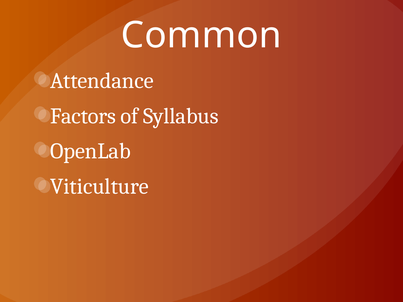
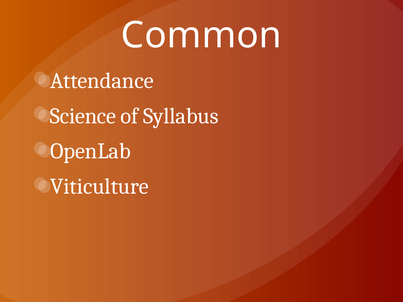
Factors: Factors -> Science
